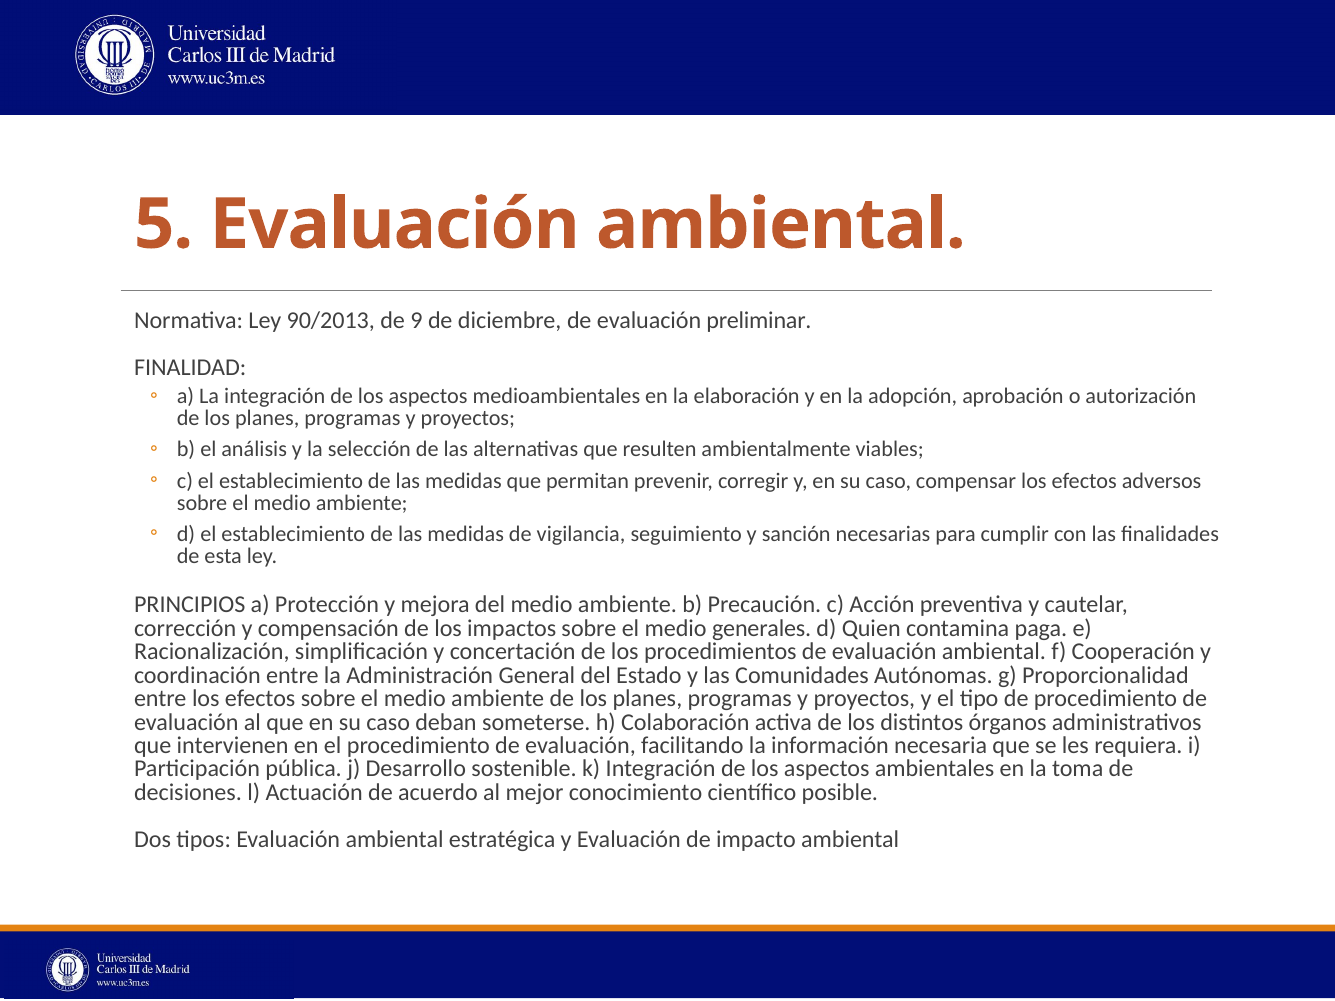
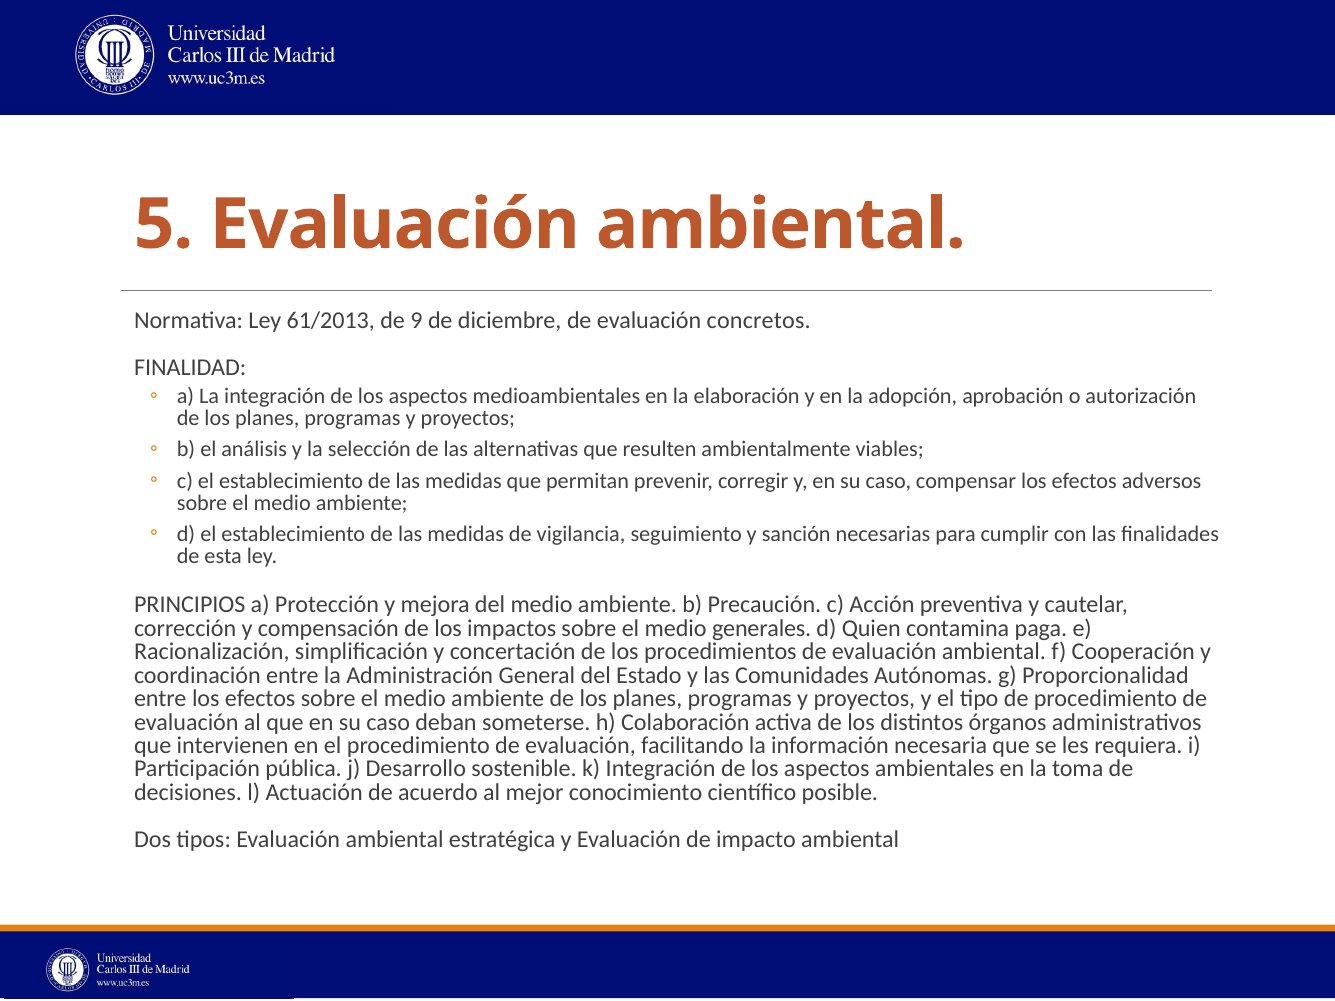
90/2013: 90/2013 -> 61/2013
preliminar: preliminar -> concretos
